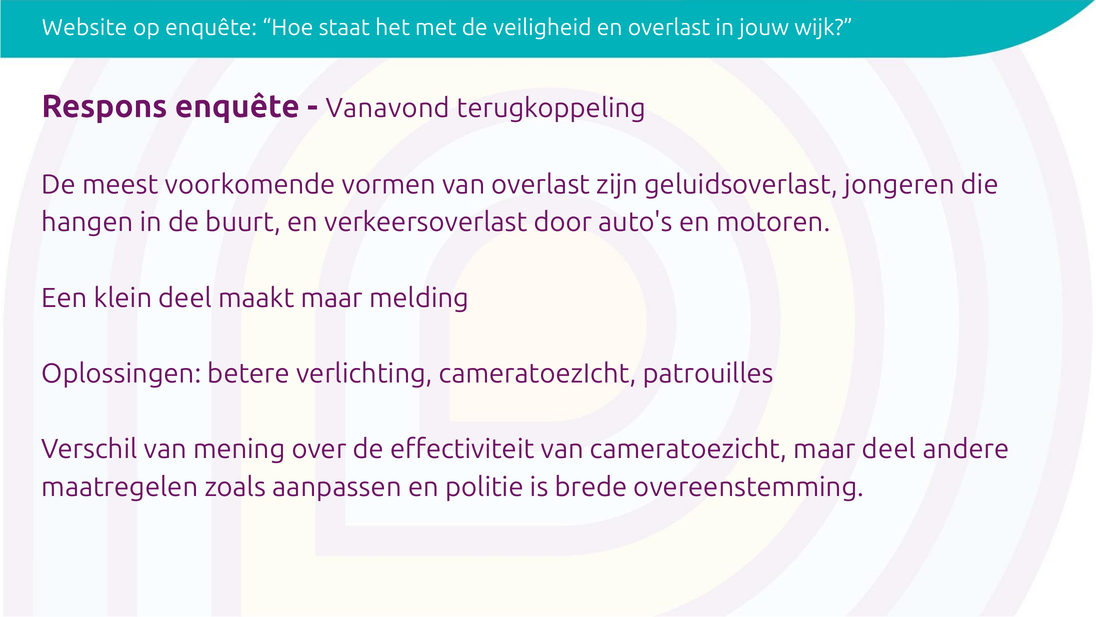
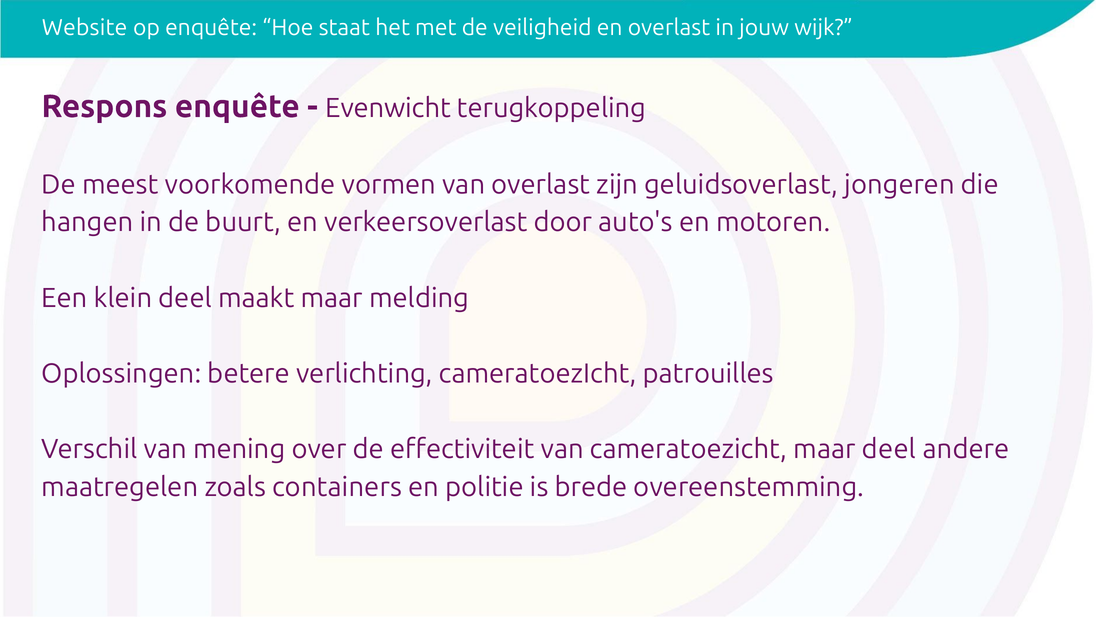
Vanavond: Vanavond -> Evenwicht
aanpassen: aanpassen -> containers
